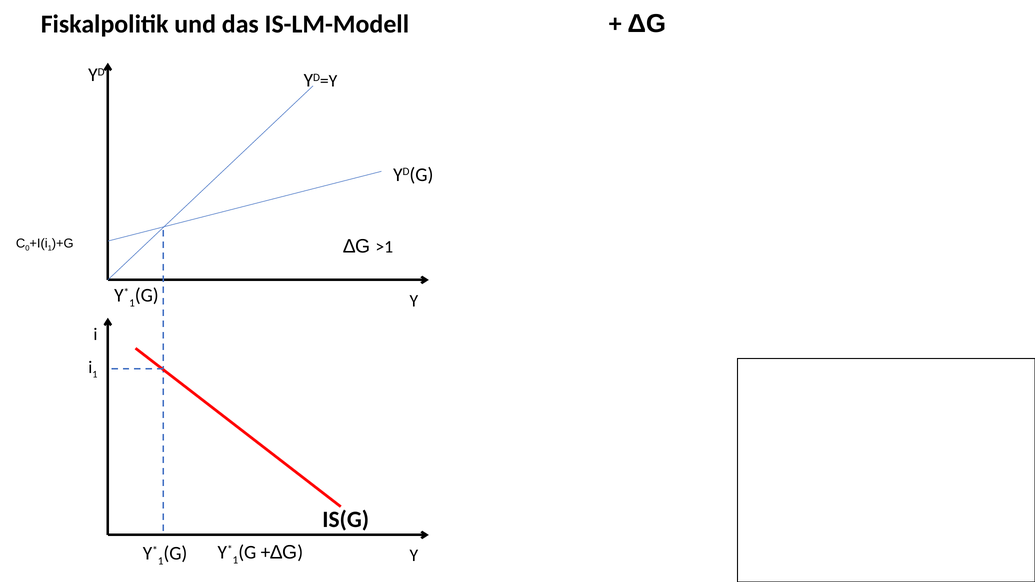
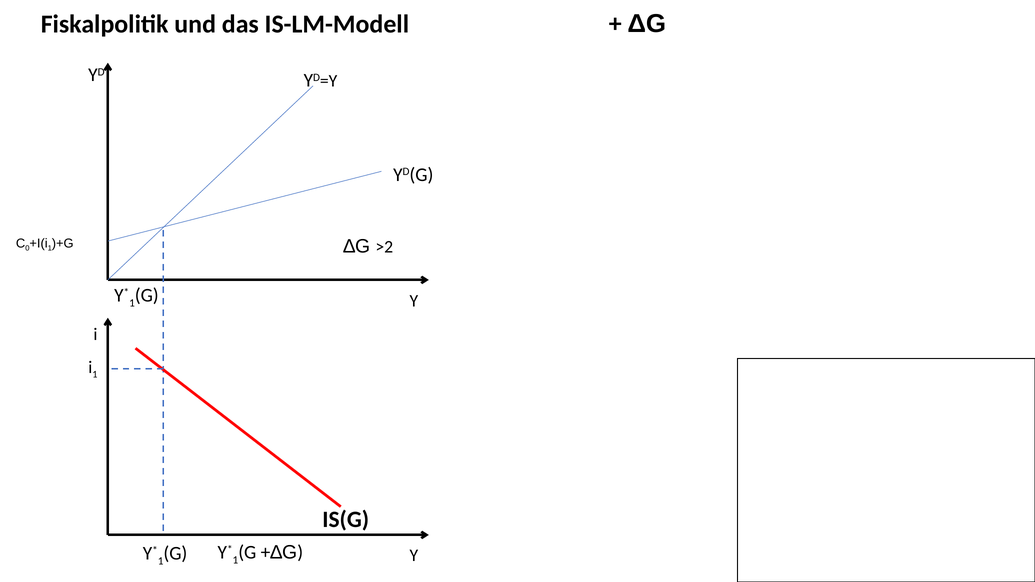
>1: >1 -> >2
